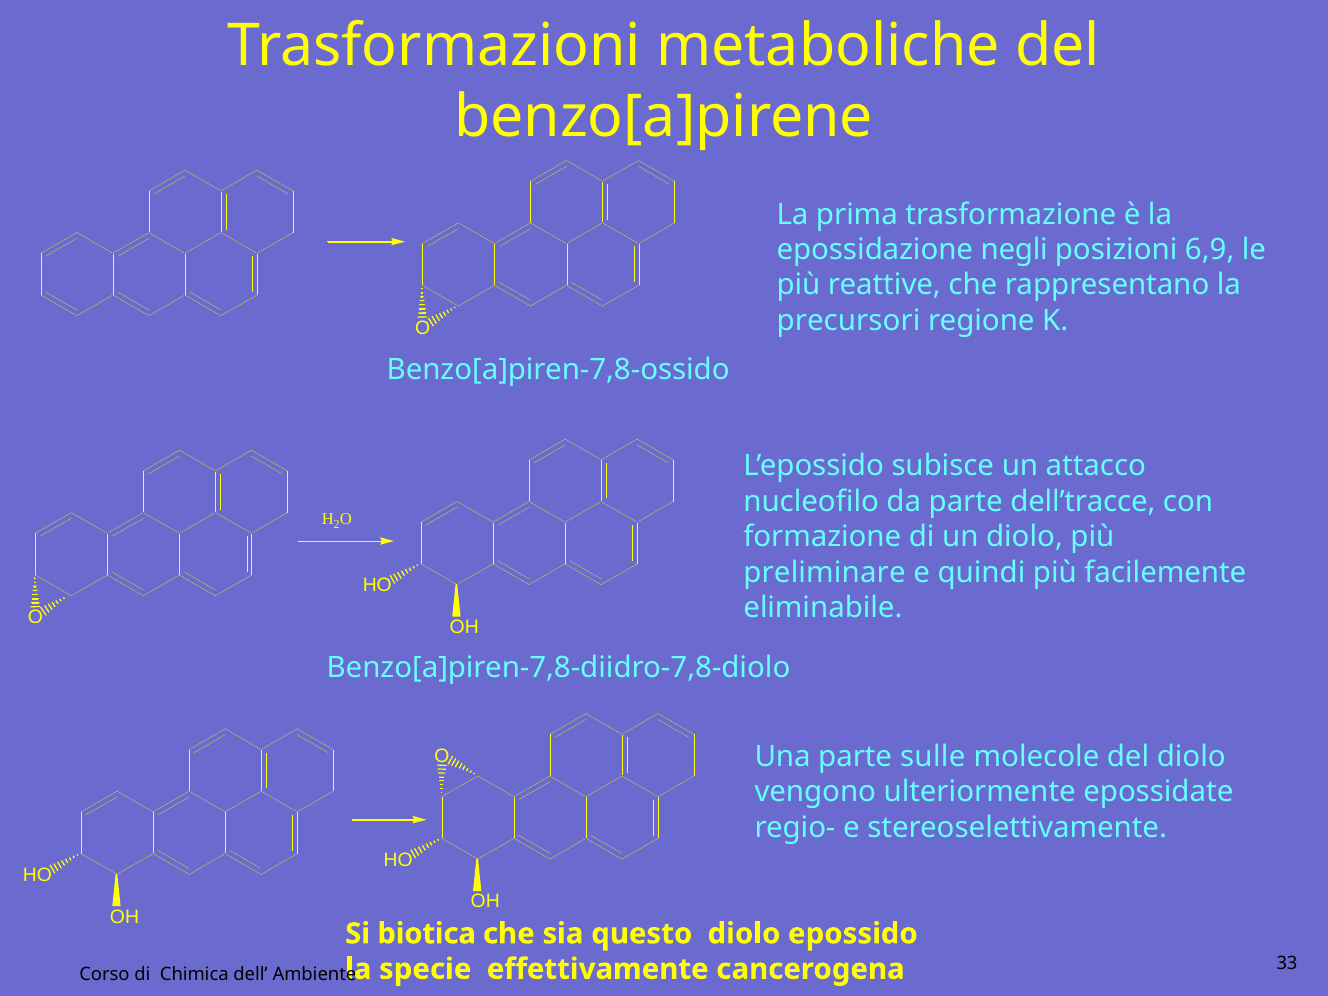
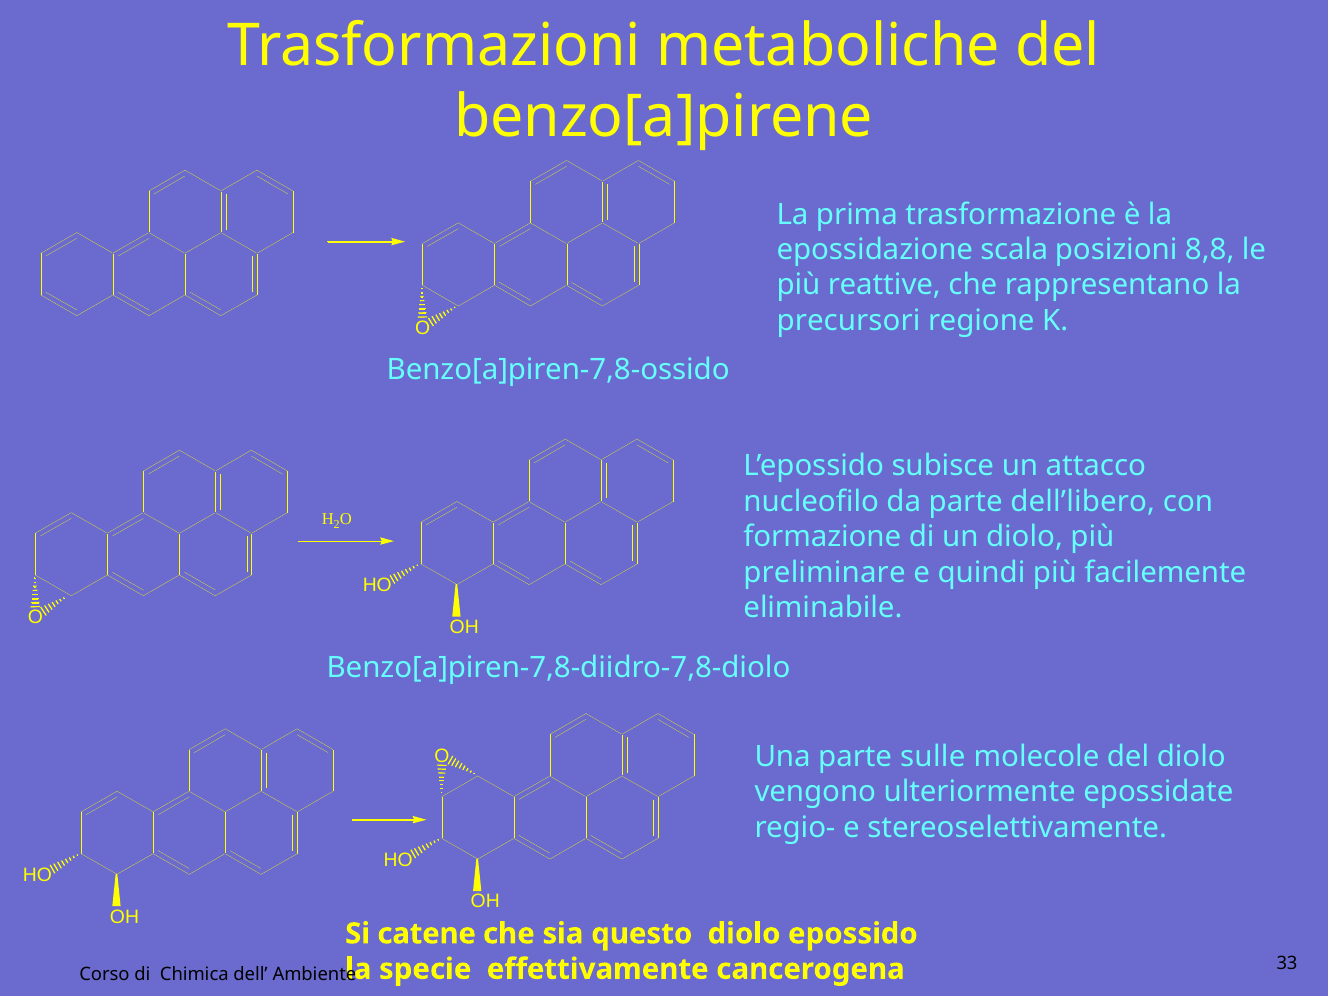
negli: negli -> scala
6,9: 6,9 -> 8,8
dell’tracce: dell’tracce -> dell’libero
biotica: biotica -> catene
